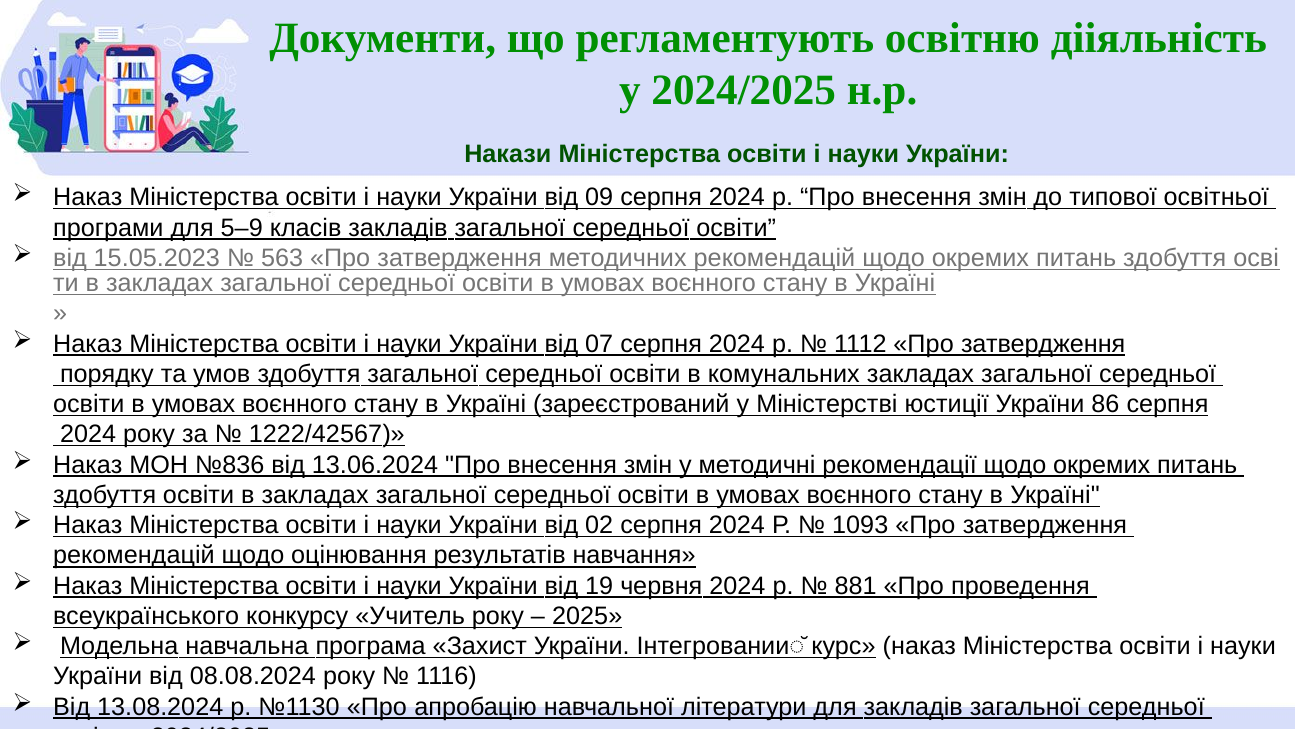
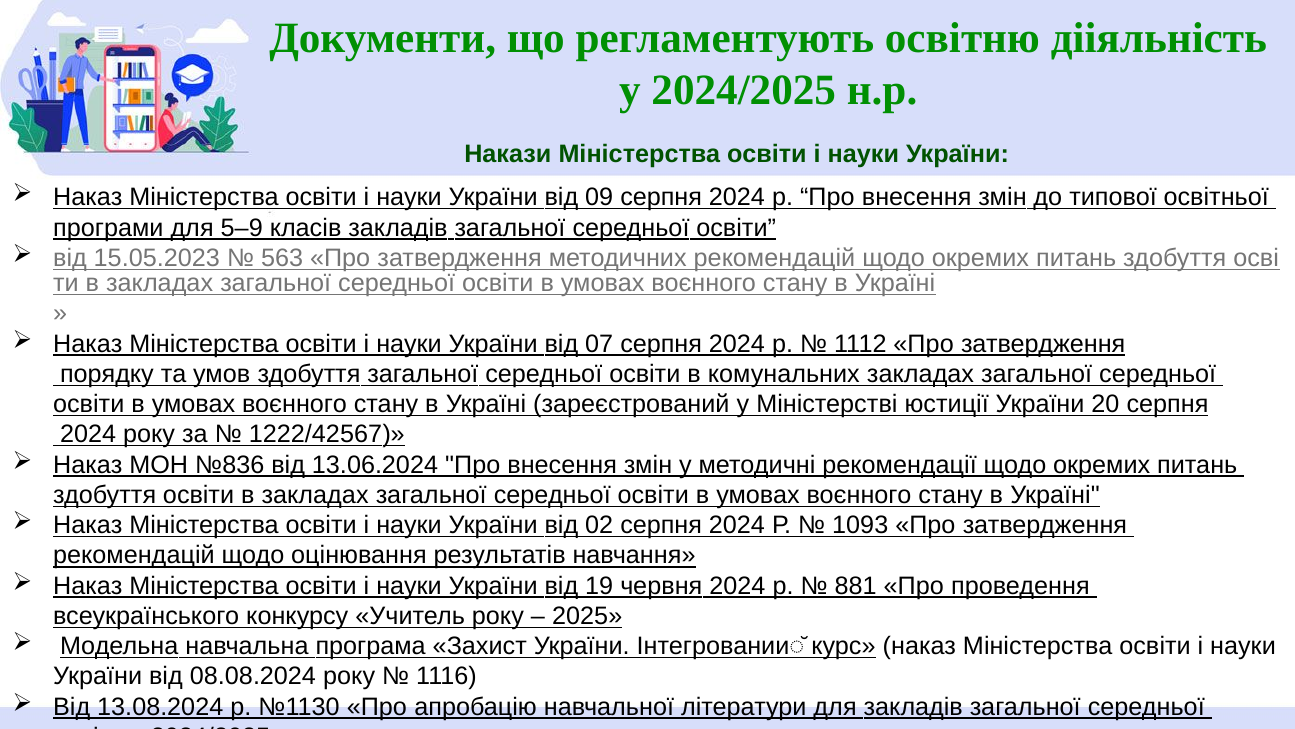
86: 86 -> 20
